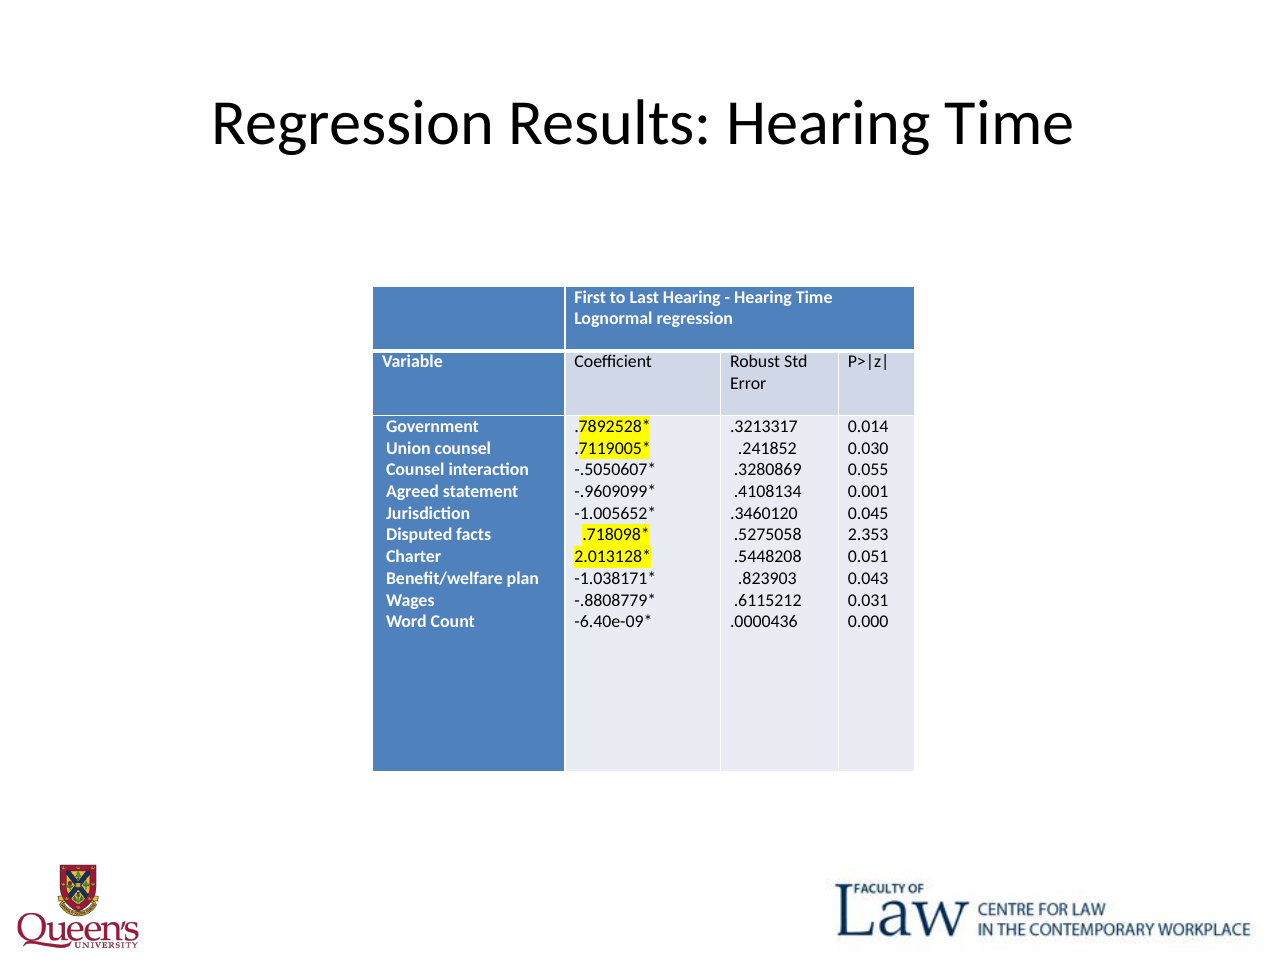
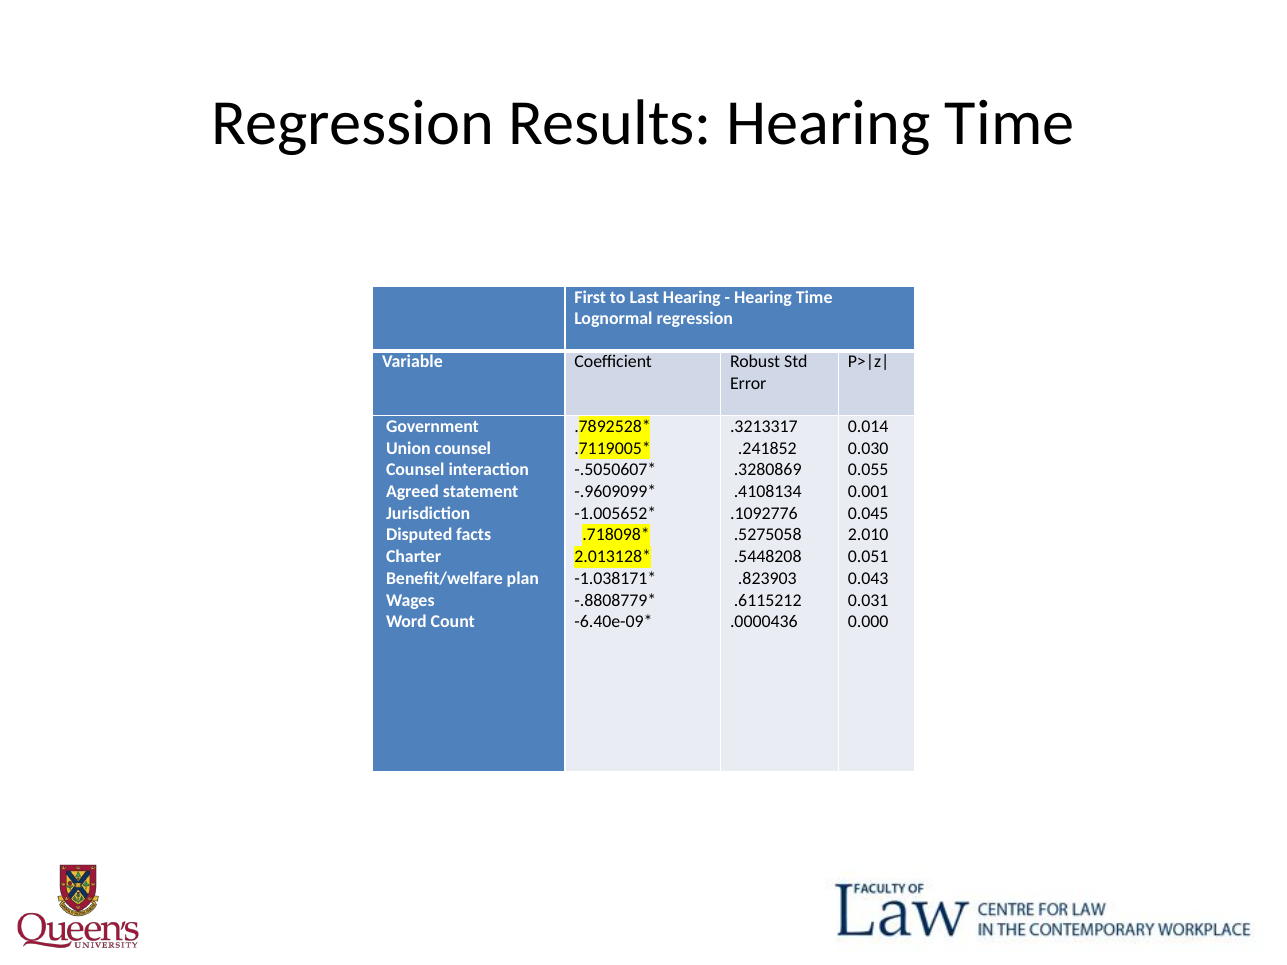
.3460120: .3460120 -> .1092776
2.353: 2.353 -> 2.010
